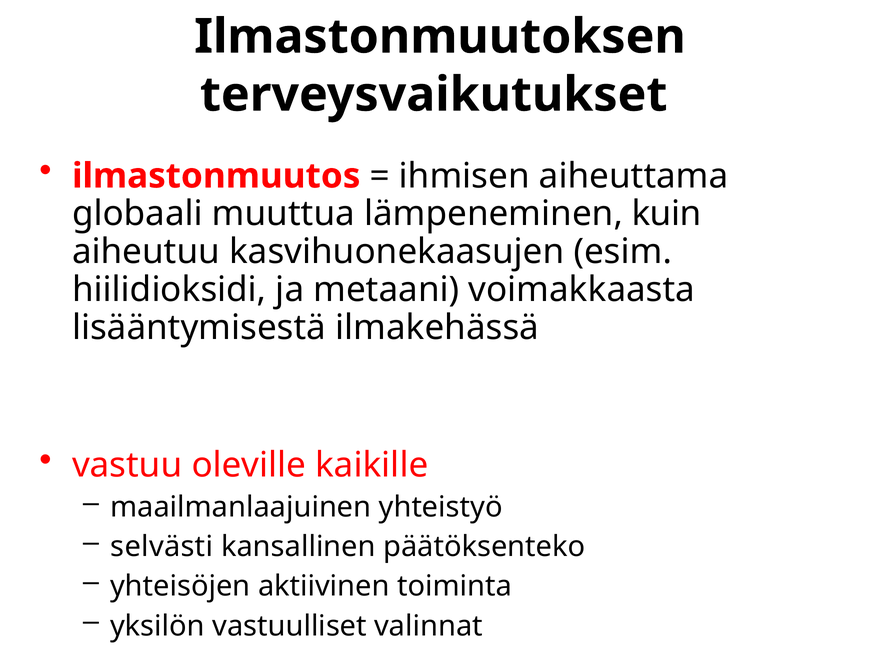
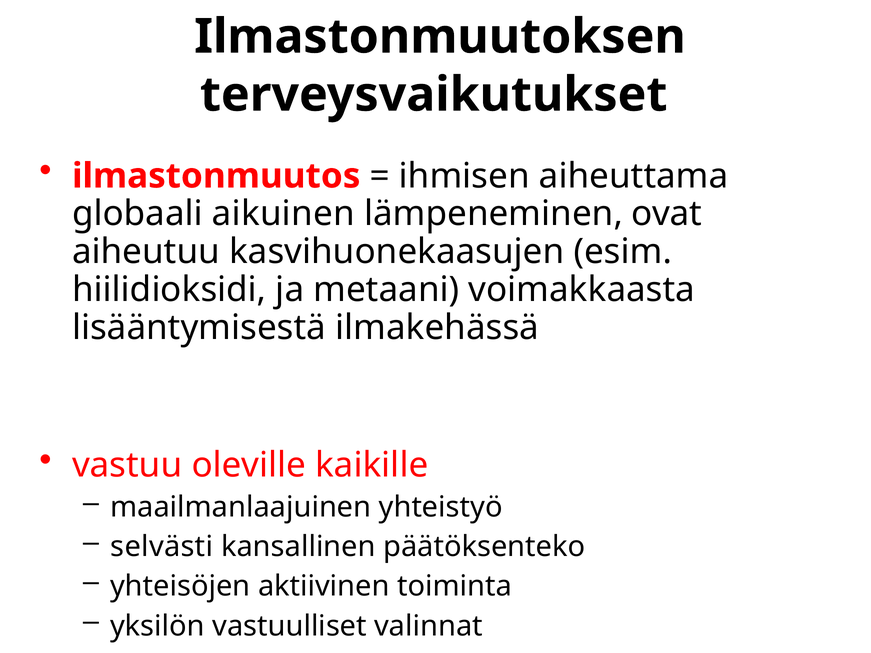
muuttua: muuttua -> aikuinen
kuin: kuin -> ovat
